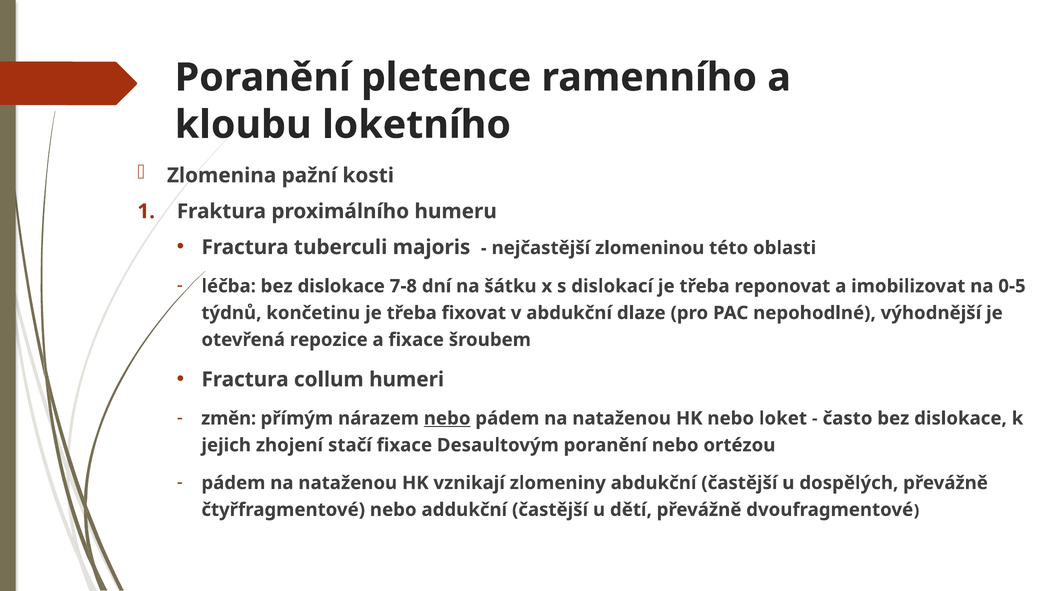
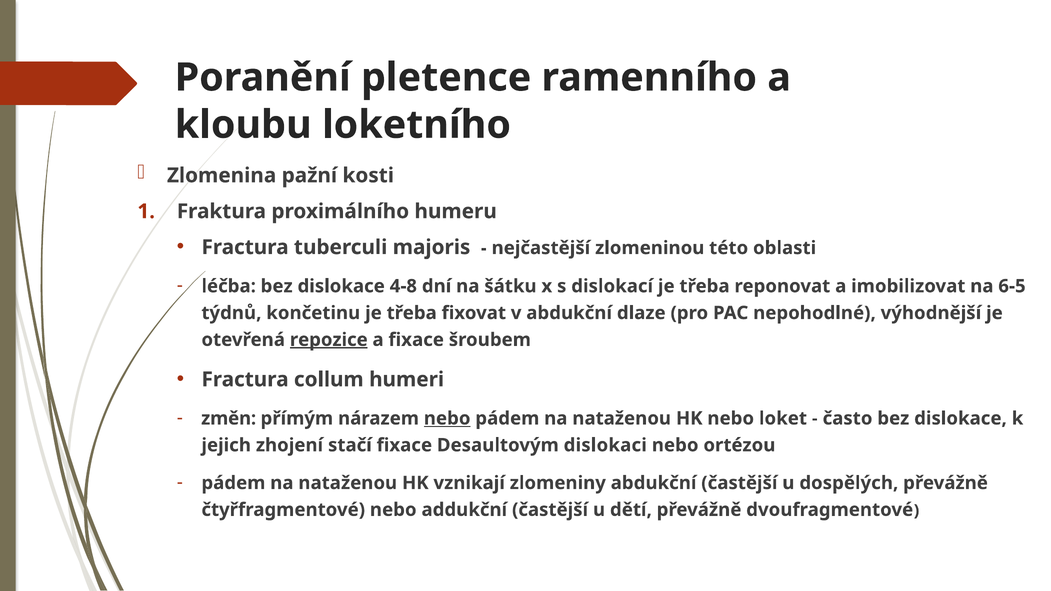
7-8: 7-8 -> 4-8
0-5: 0-5 -> 6-5
repozice underline: none -> present
Desaultovým poranění: poranění -> dislokaci
